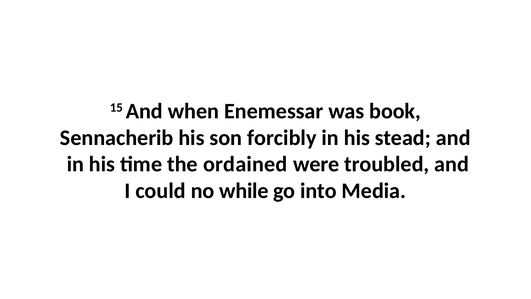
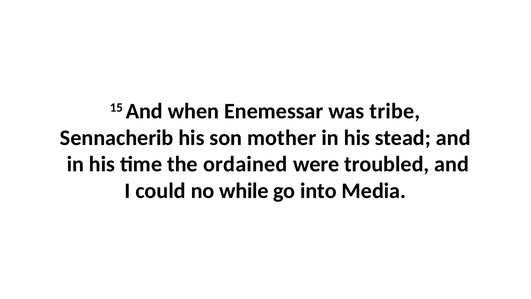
book: book -> tribe
forcibly: forcibly -> mother
